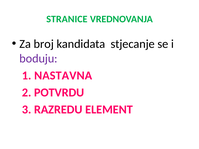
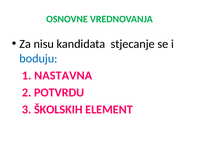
STRANICE: STRANICE -> OSNOVNE
broj: broj -> nisu
boduju colour: purple -> blue
RAZREDU: RAZREDU -> ŠKOLSKIH
